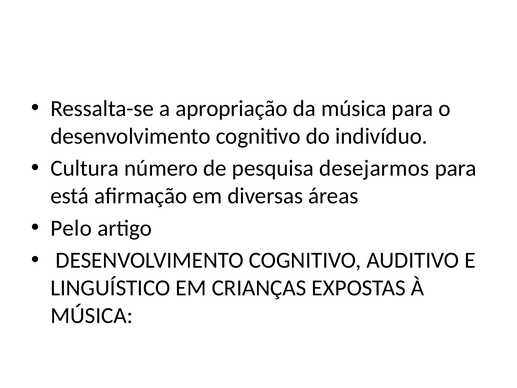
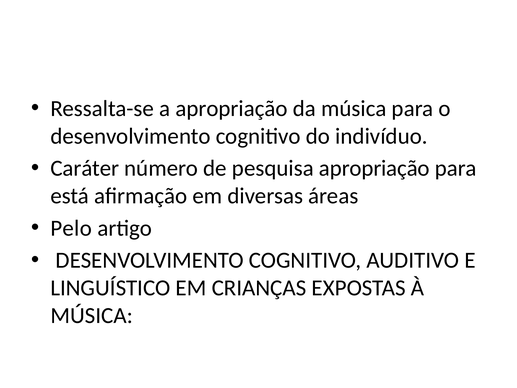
Cultura: Cultura -> Caráter
pesquisa desejarmos: desejarmos -> apropriação
